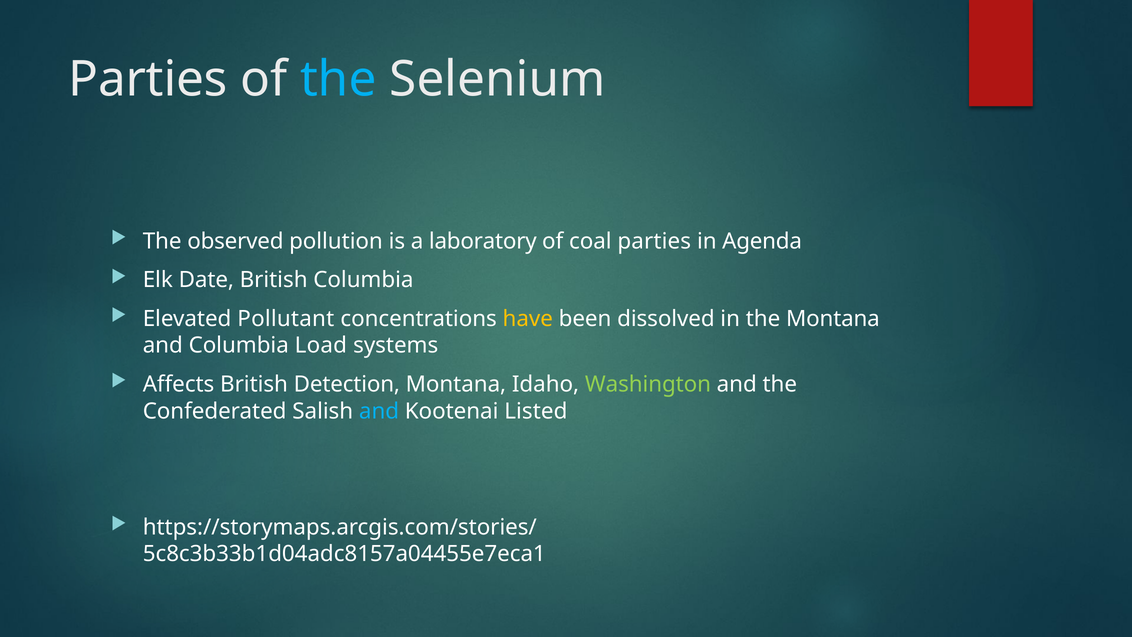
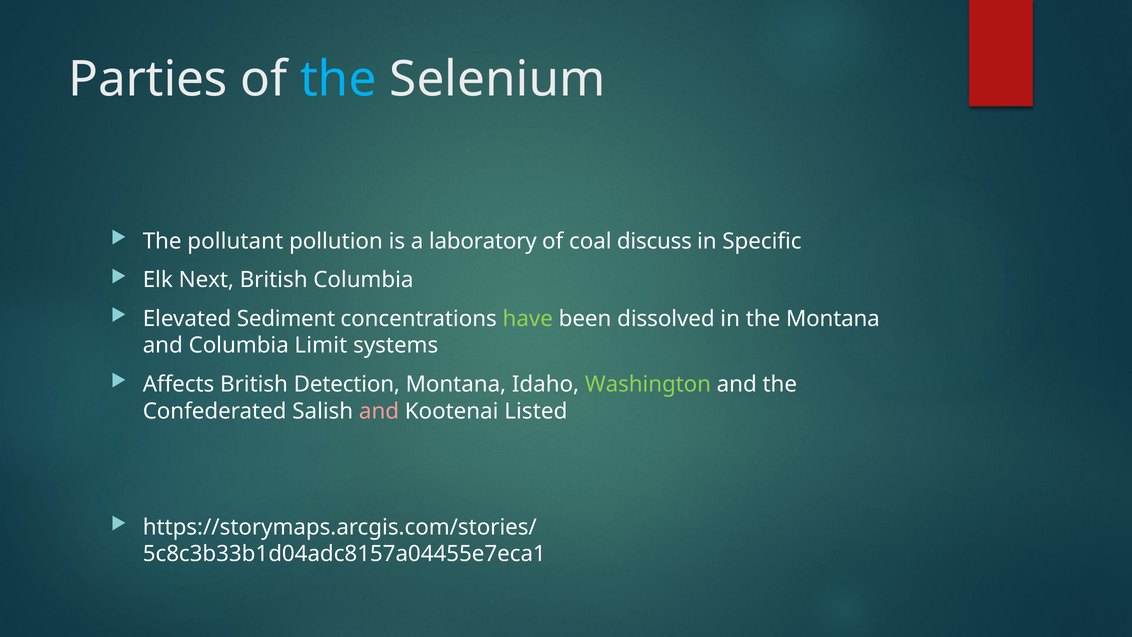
observed: observed -> pollutant
coal parties: parties -> discuss
Agenda: Agenda -> Specific
Date: Date -> Next
Pollutant: Pollutant -> Sediment
have colour: yellow -> light green
Load: Load -> Limit
and at (379, 411) colour: light blue -> pink
